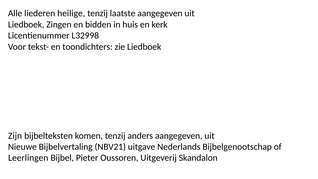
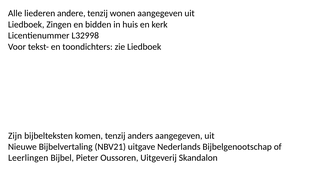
heilige: heilige -> andere
laatste: laatste -> wonen
